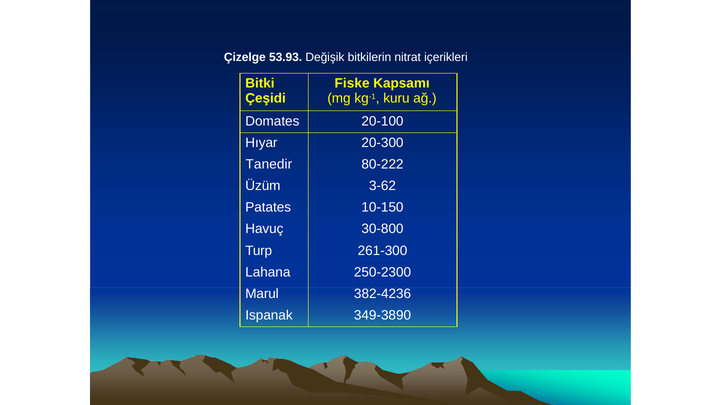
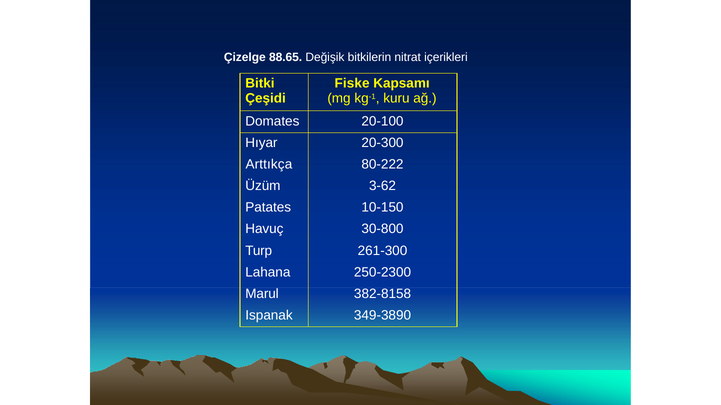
53.93: 53.93 -> 88.65
Tanedir: Tanedir -> Arttıkça
382-4236: 382-4236 -> 382-8158
